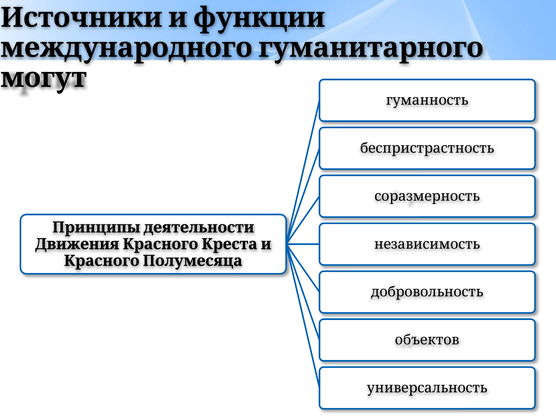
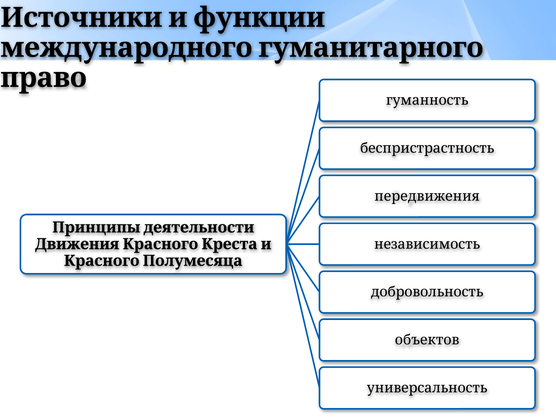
могут: могут -> право
соразмерность: соразмерность -> передвижения
